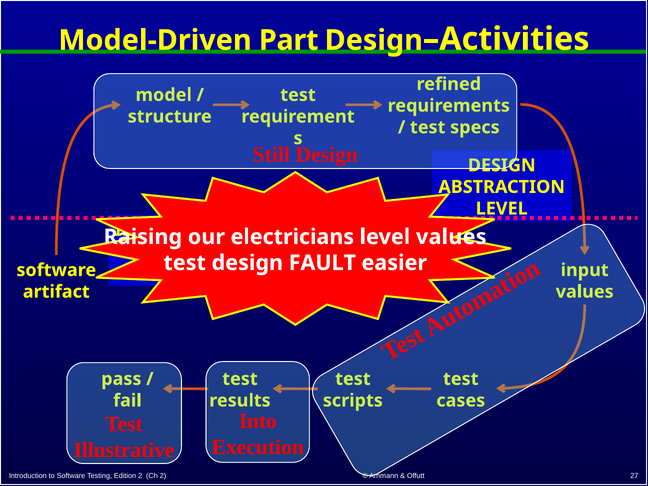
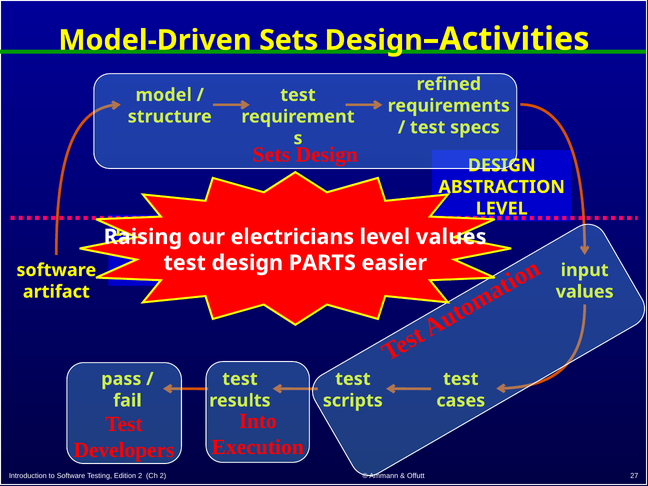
Model-Driven Part: Part -> Sets
Still at (271, 155): Still -> Sets
FAULT: FAULT -> PARTS
Illustrative: Illustrative -> Developers
